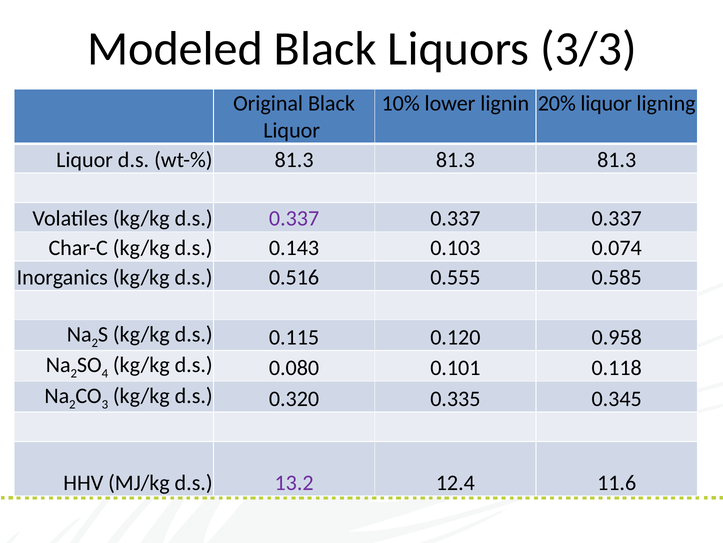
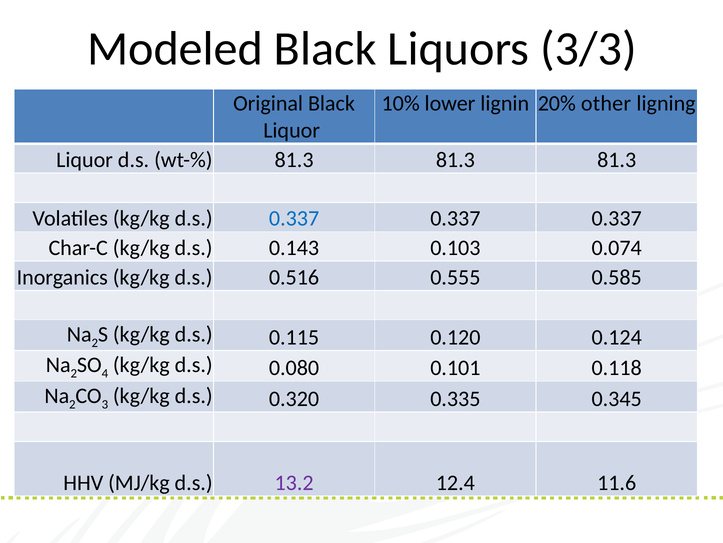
20% liquor: liquor -> other
0.337 at (294, 218) colour: purple -> blue
0.958: 0.958 -> 0.124
